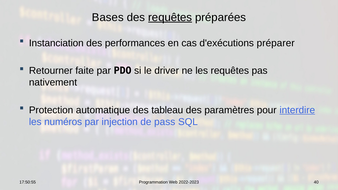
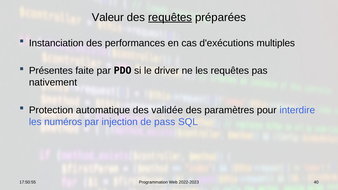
Bases: Bases -> Valeur
préparer: préparer -> multiples
Retourner: Retourner -> Présentes
tableau: tableau -> validée
interdire underline: present -> none
